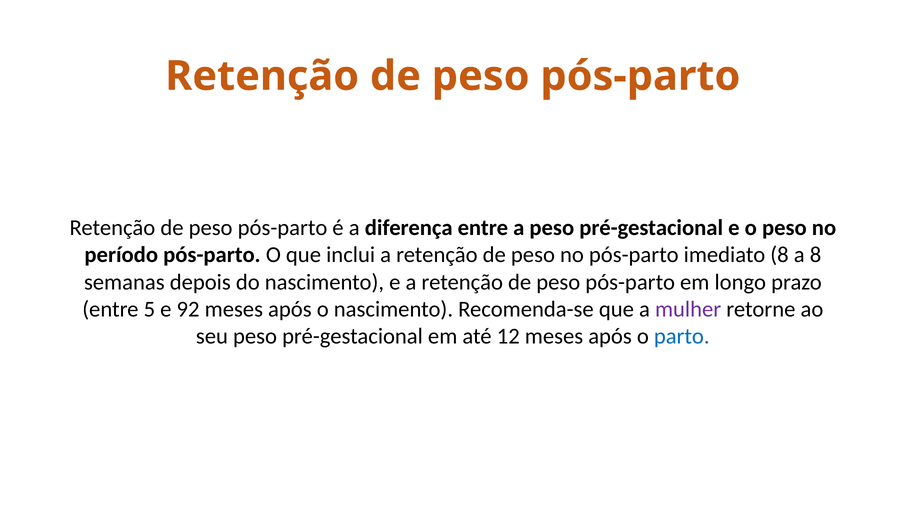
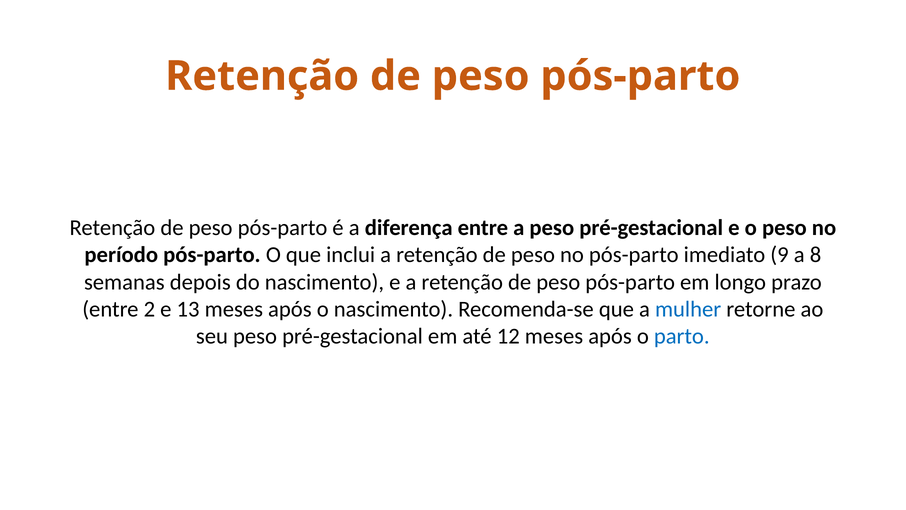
imediato 8: 8 -> 9
5: 5 -> 2
92: 92 -> 13
mulher colour: purple -> blue
